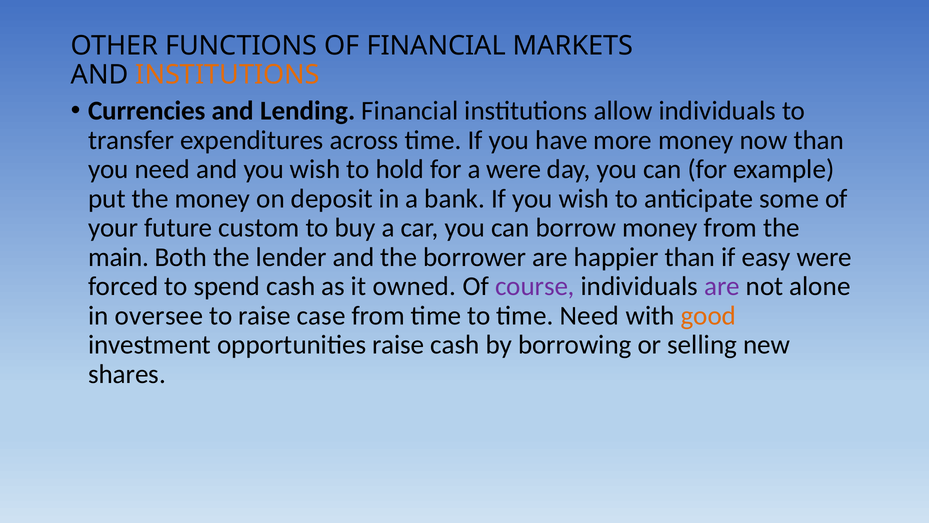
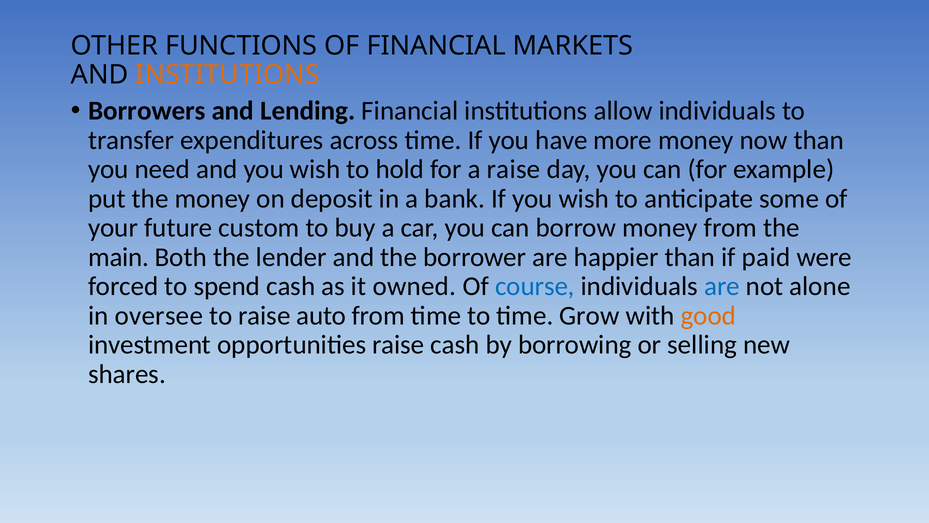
Currencies: Currencies -> Borrowers
a were: were -> raise
easy: easy -> paid
course colour: purple -> blue
are at (722, 286) colour: purple -> blue
case: case -> auto
time Need: Need -> Grow
